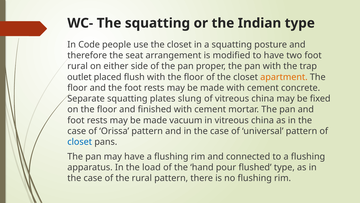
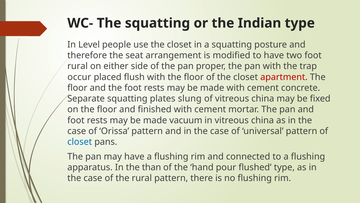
Code: Code -> Level
outlet: outlet -> occur
apartment colour: orange -> red
load: load -> than
